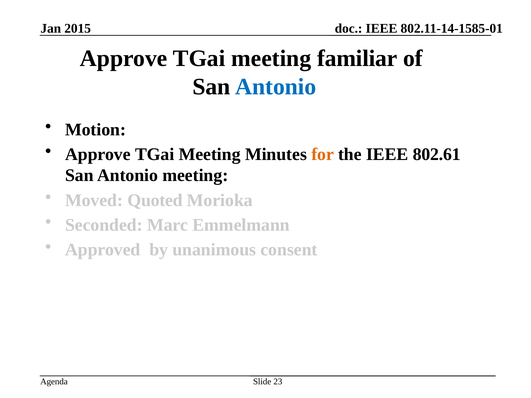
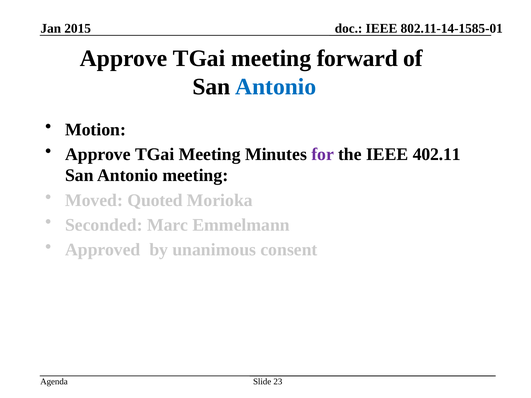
familiar: familiar -> forward
for colour: orange -> purple
802.61: 802.61 -> 402.11
